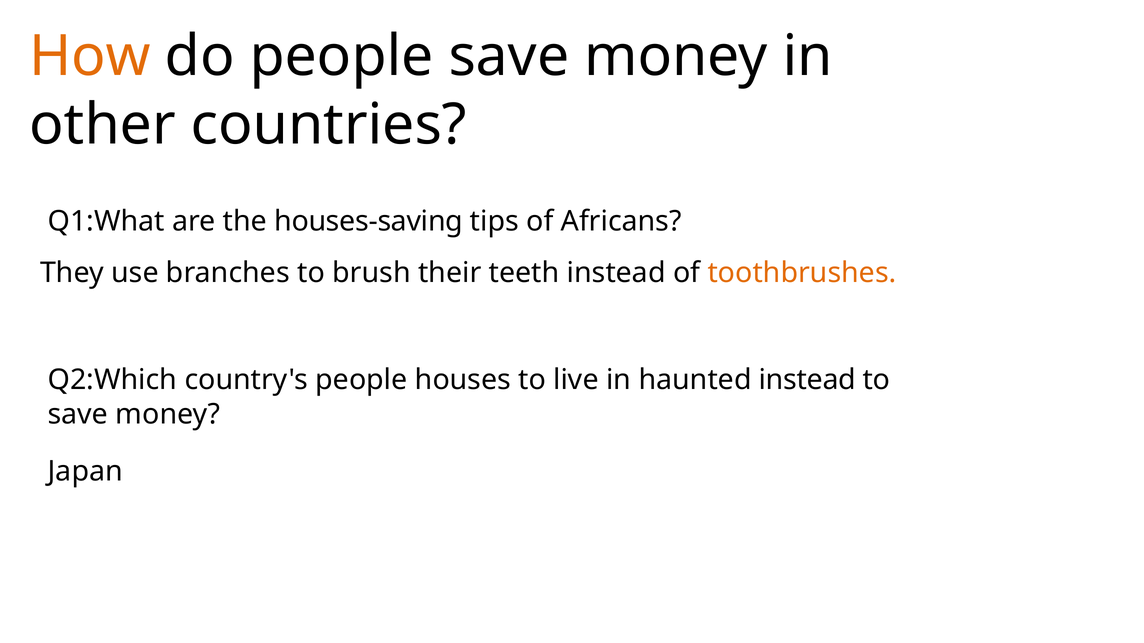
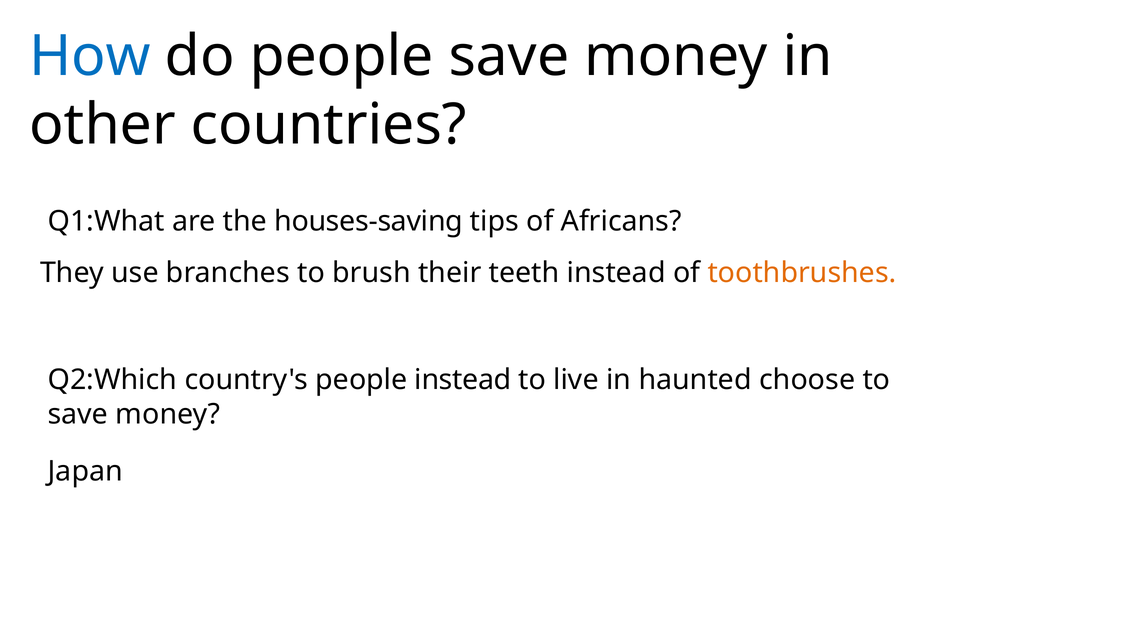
How colour: orange -> blue
people houses: houses -> instead
haunted instead: instead -> choose
